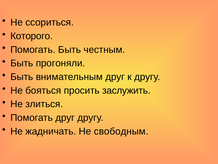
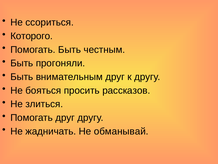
заслужить: заслужить -> рассказов
свободным: свободным -> обманывай
